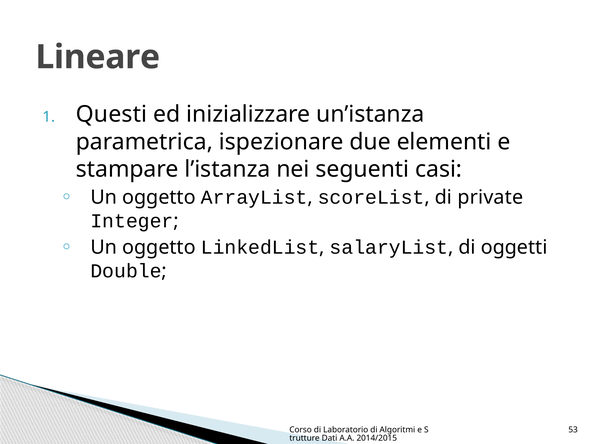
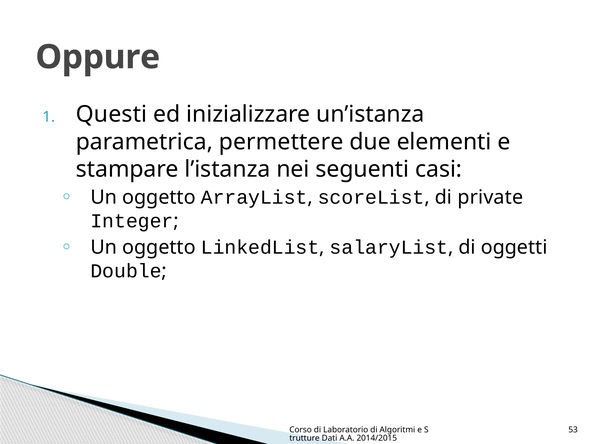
Lineare: Lineare -> Oppure
ispezionare: ispezionare -> permettere
